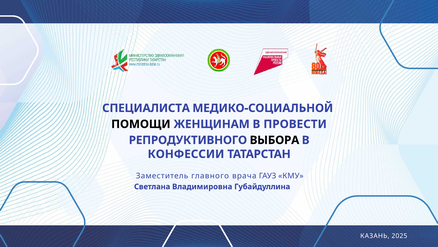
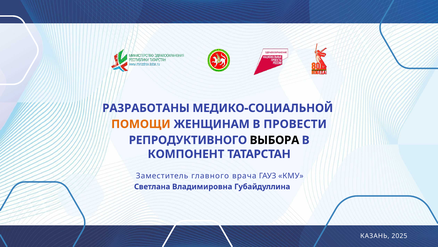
СПЕЦИАЛИСТА: СПЕЦИАЛИСТА -> РАЗРАБОТАНЫ
ПОМОЩИ colour: black -> orange
КОНФЕССИИ: КОНФЕССИИ -> КОМПОНЕНТ
